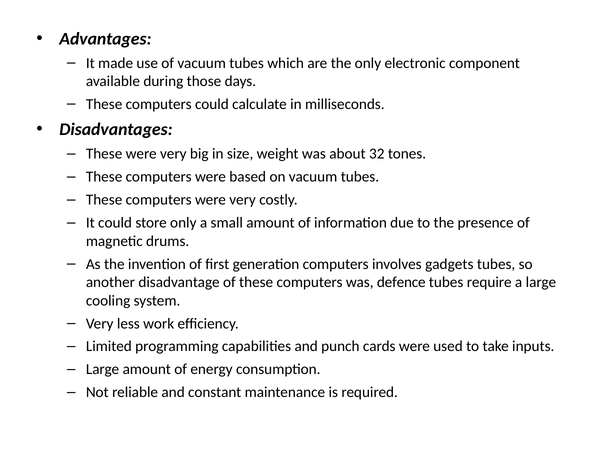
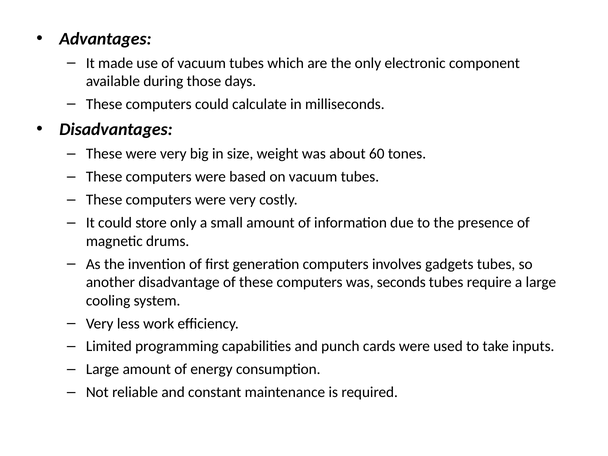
32: 32 -> 60
defence: defence -> seconds
